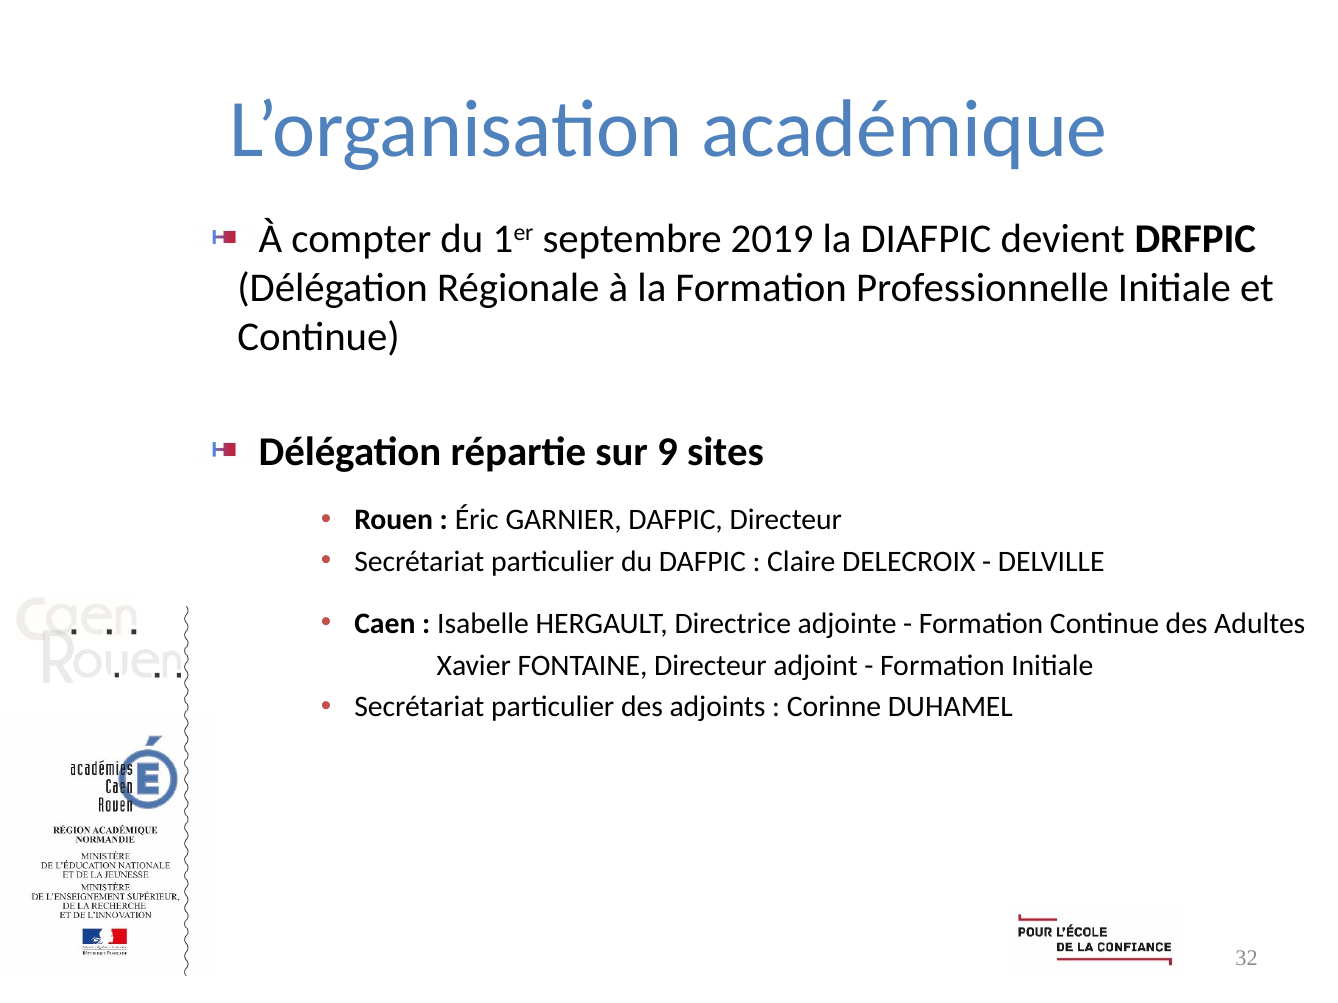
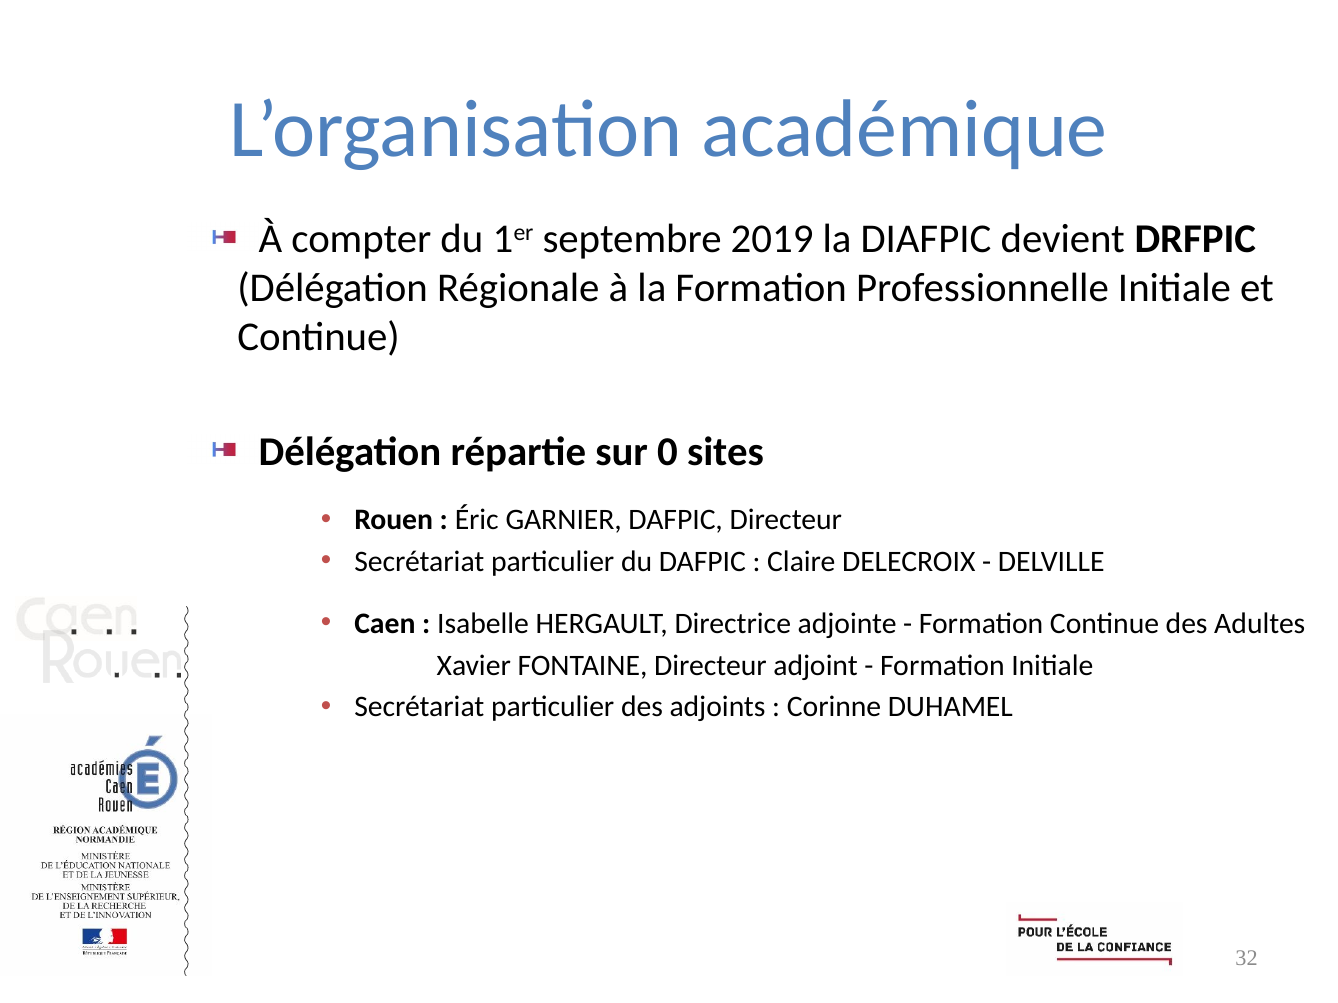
9: 9 -> 0
